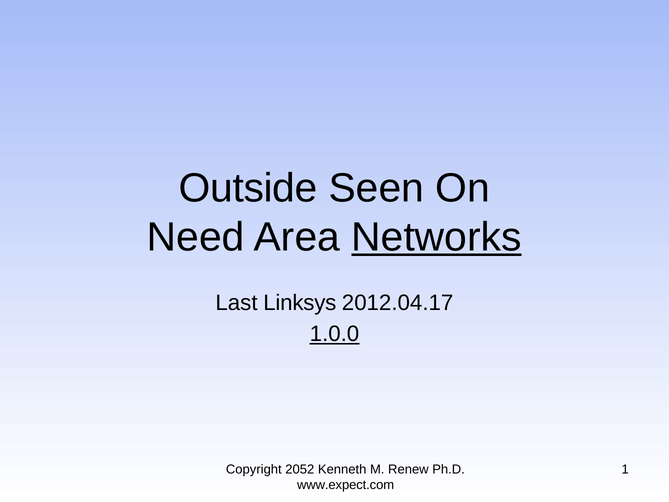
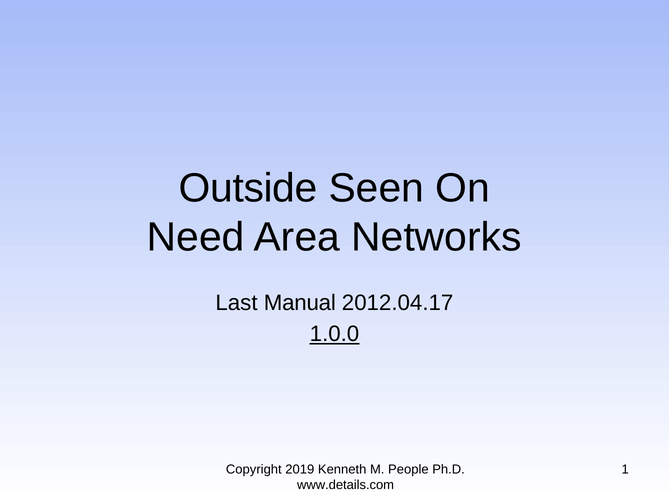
Networks underline: present -> none
Linksys: Linksys -> Manual
2052: 2052 -> 2019
Renew: Renew -> People
www.expect.com: www.expect.com -> www.details.com
